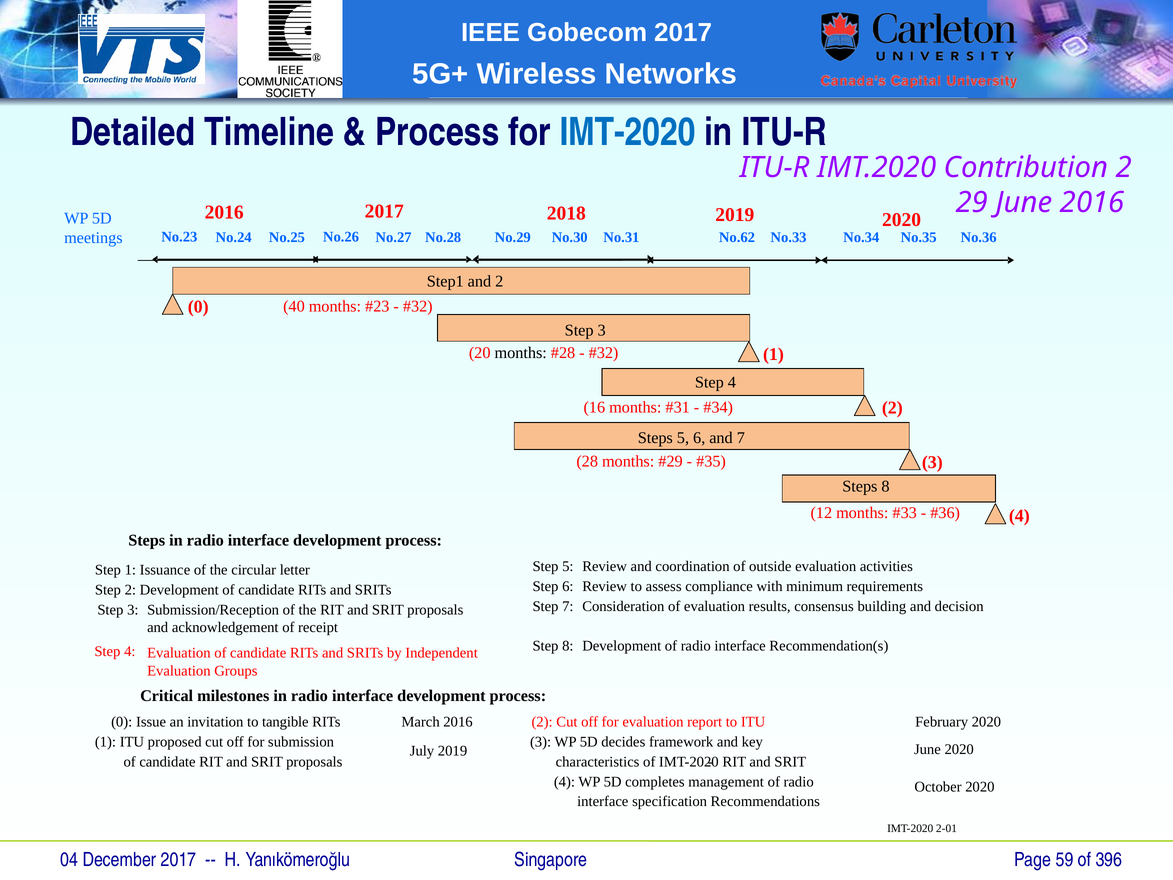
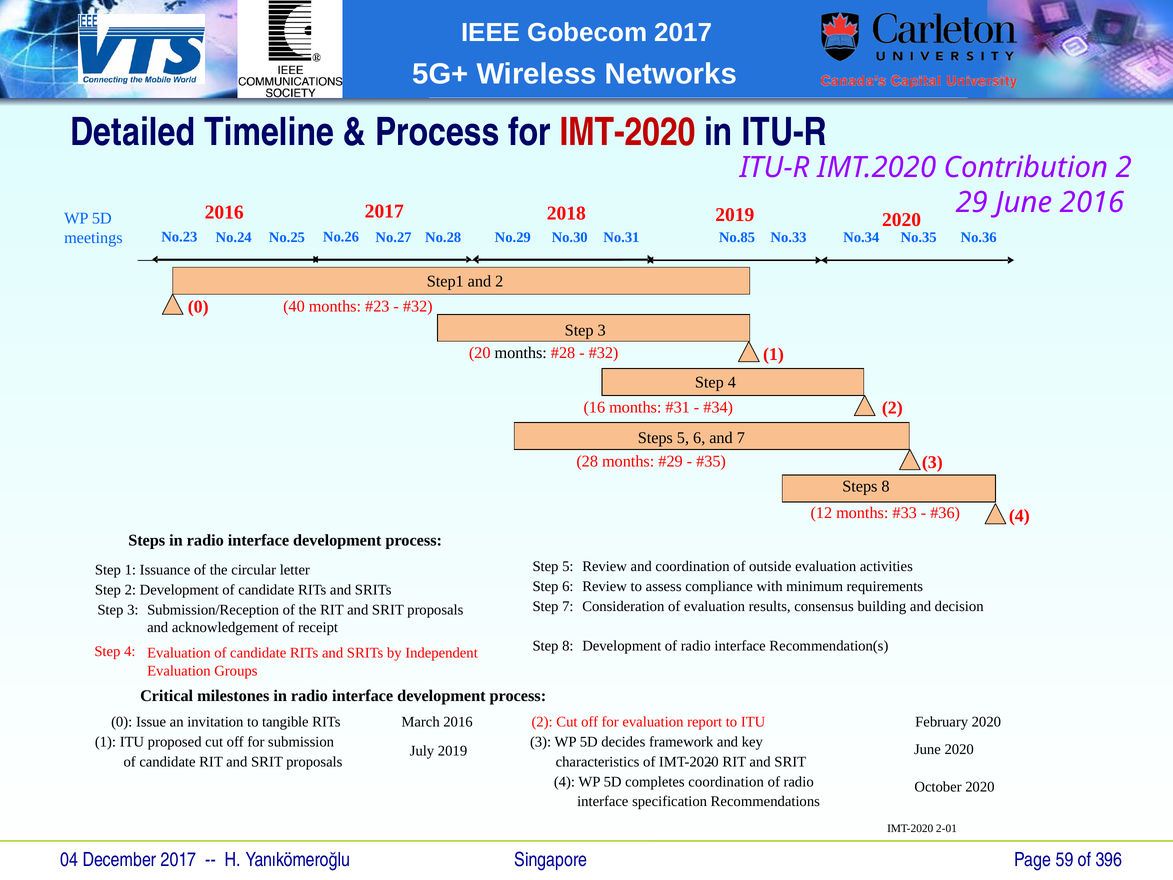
IMT-2020 at (628, 132) colour: blue -> red
No.62: No.62 -> No.85
completes management: management -> coordination
